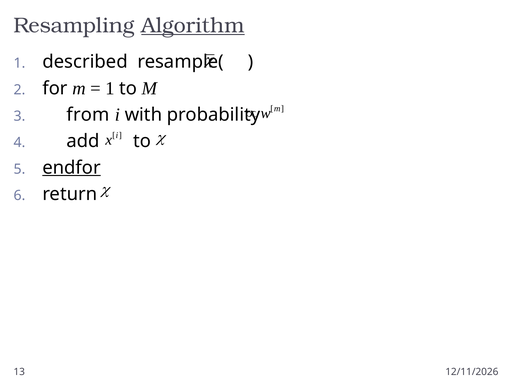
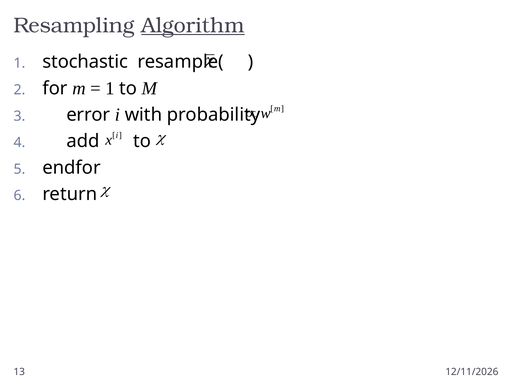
described: described -> stochastic
from: from -> error
endfor underline: present -> none
